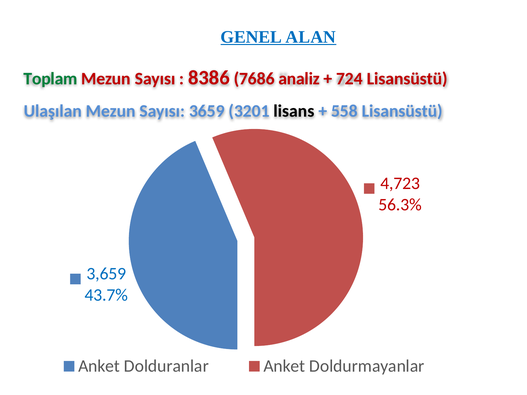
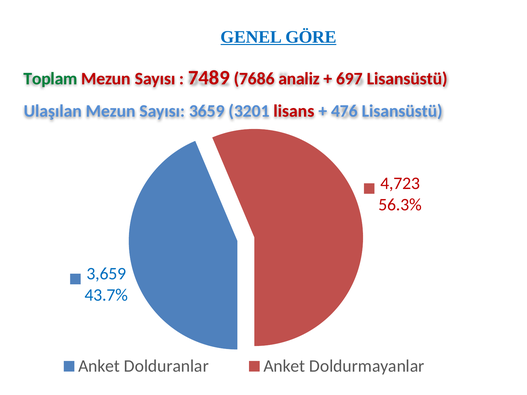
ALAN: ALAN -> GÖRE
8386: 8386 -> 7489
724: 724 -> 697
lisans colour: black -> red
558: 558 -> 476
